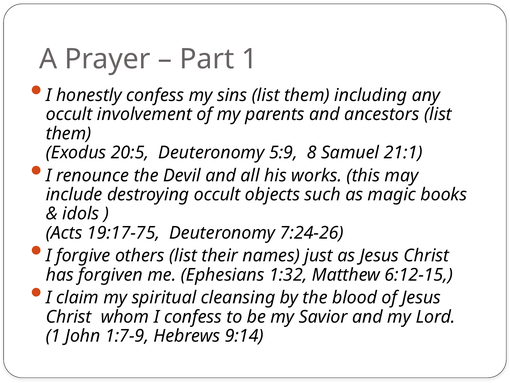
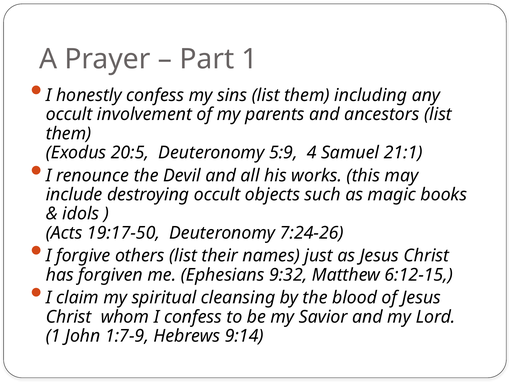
8: 8 -> 4
19:17-75: 19:17-75 -> 19:17-50
1:32: 1:32 -> 9:32
